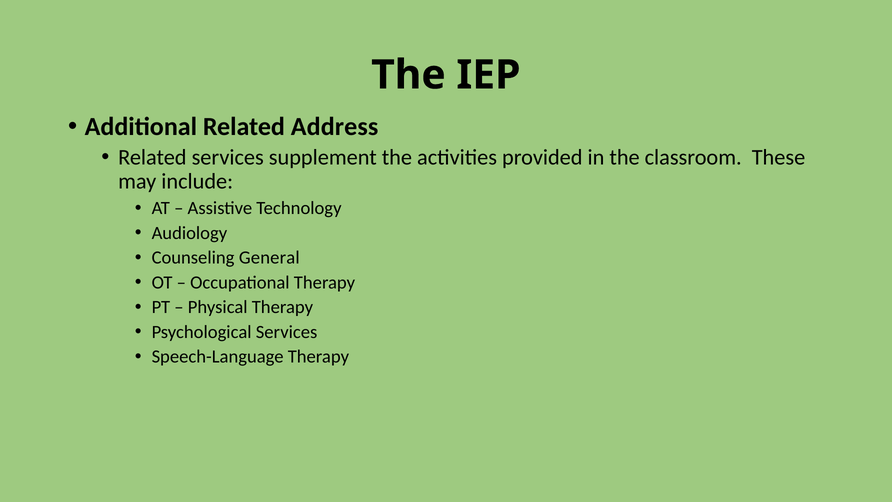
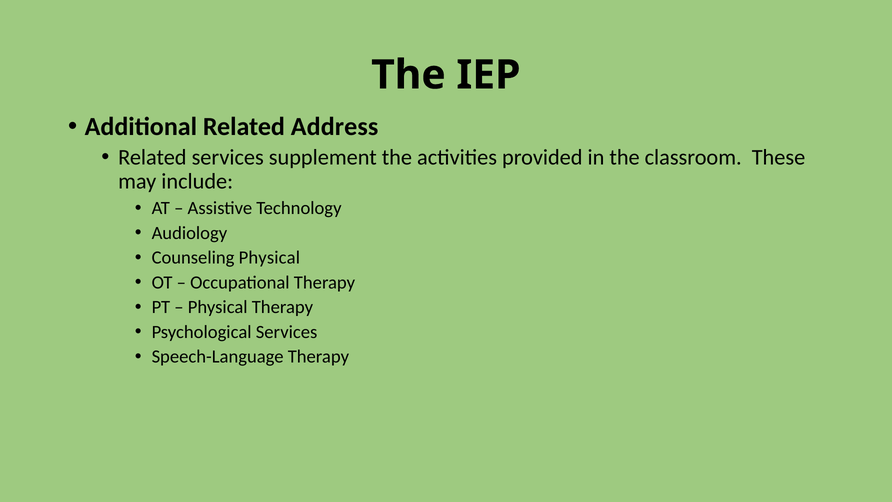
Counseling General: General -> Physical
